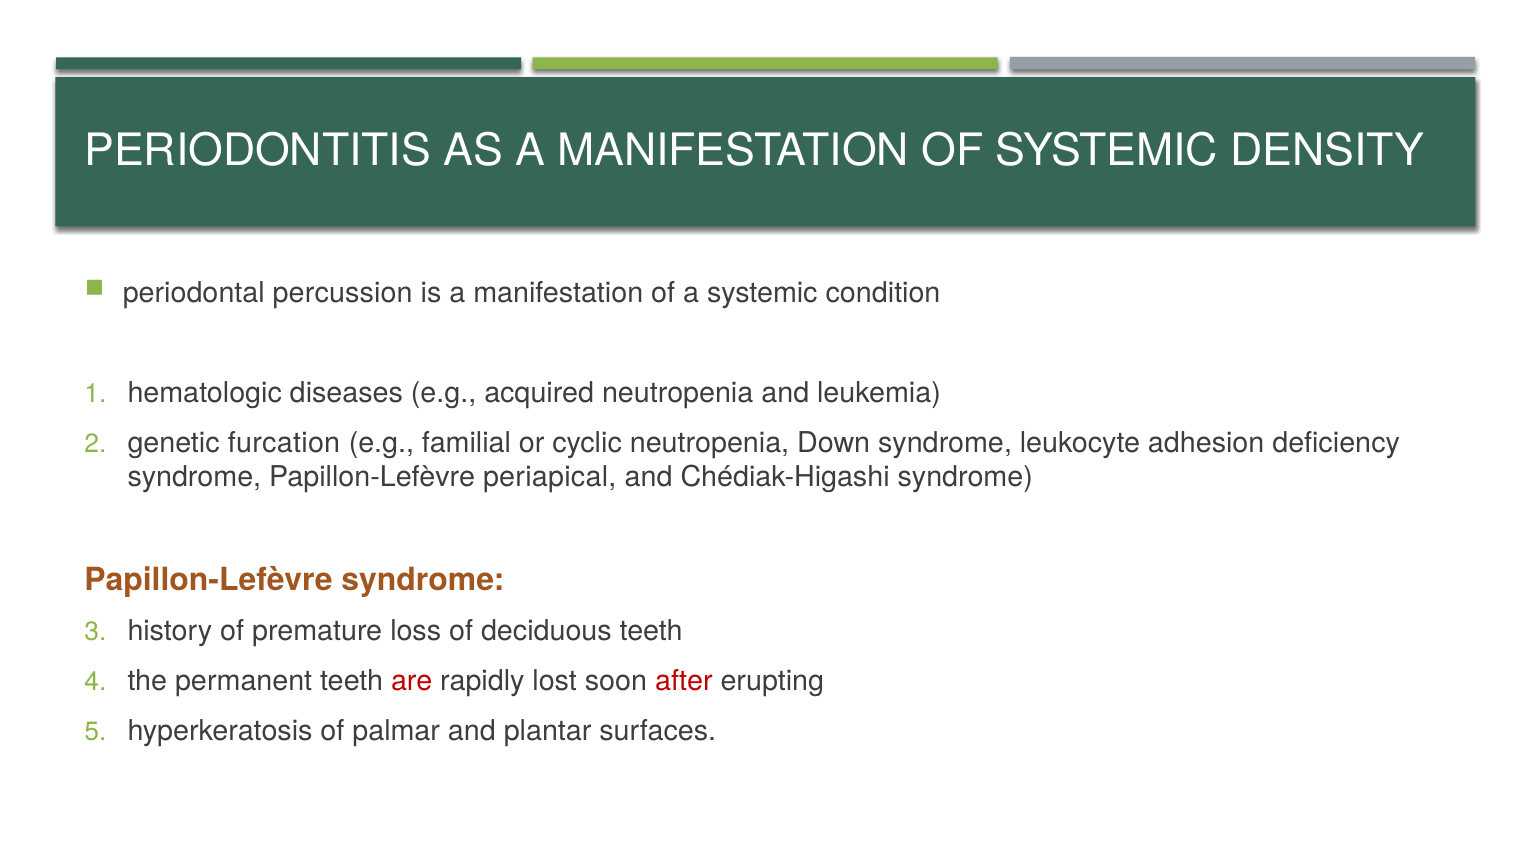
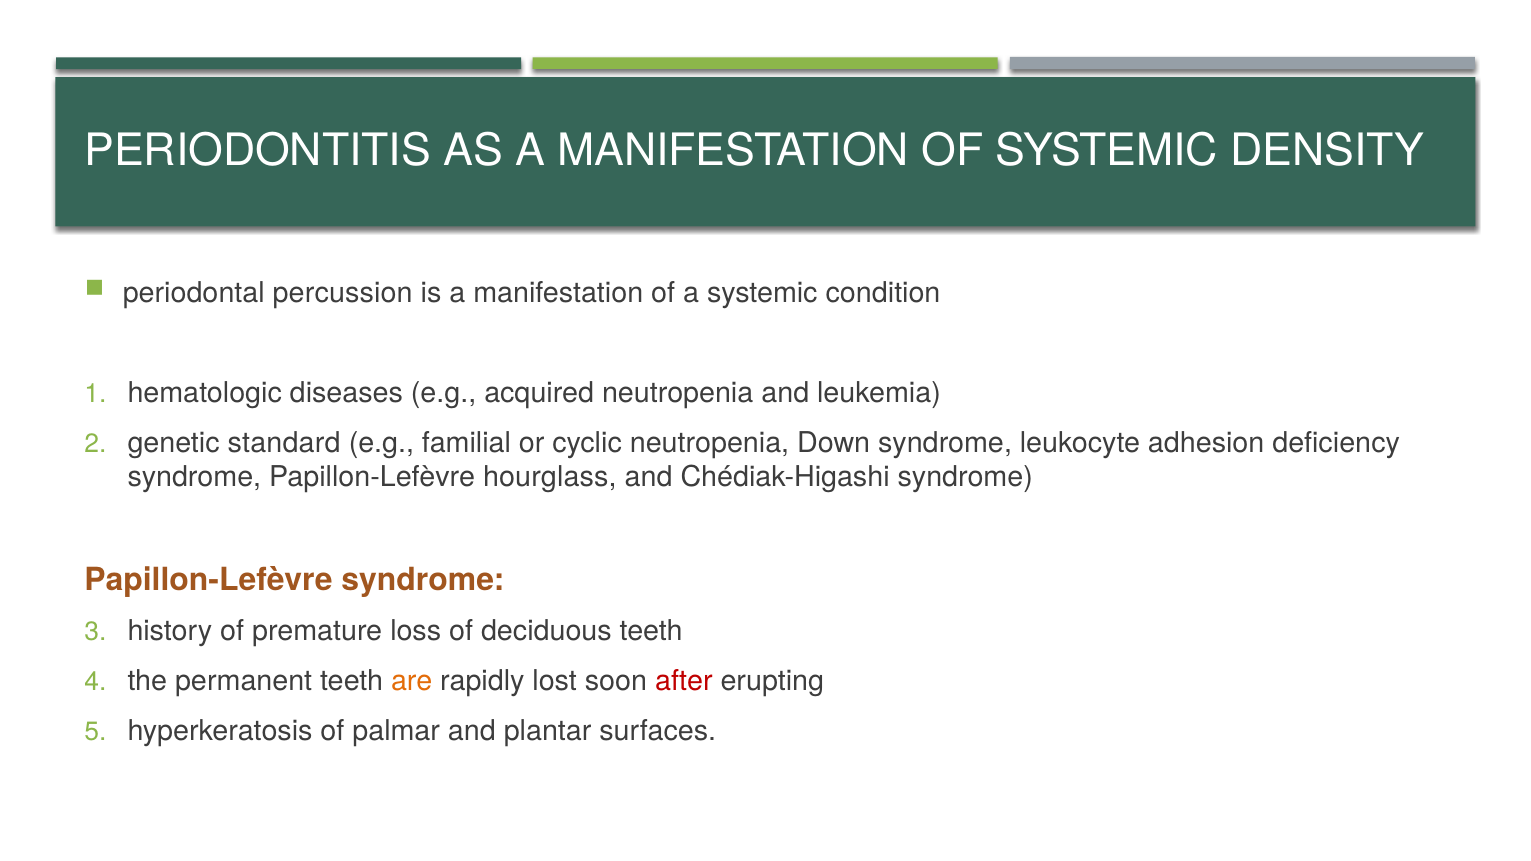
furcation: furcation -> standard
periapical: periapical -> hourglass
are colour: red -> orange
